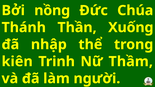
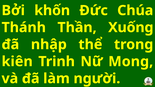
nồng: nồng -> khốn
Thầm: Thầm -> Mong
